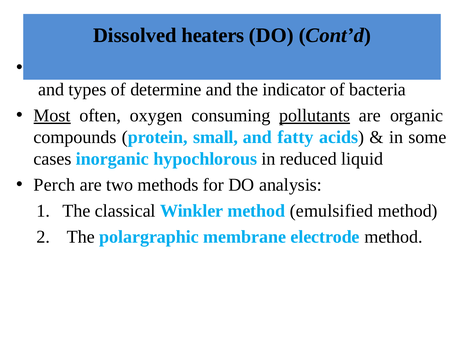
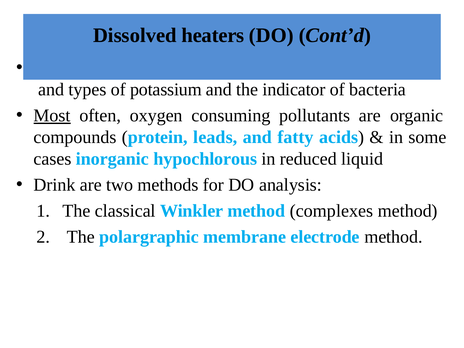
determine: determine -> potassium
pollutants underline: present -> none
small: small -> leads
Perch: Perch -> Drink
emulsified: emulsified -> complexes
